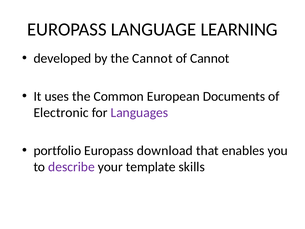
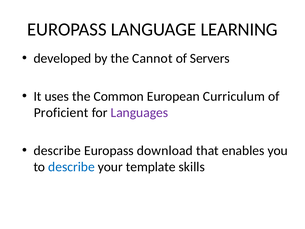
of Cannot: Cannot -> Servers
Documents: Documents -> Curriculum
Electronic: Electronic -> Proficient
portfolio at (57, 151): portfolio -> describe
describe at (71, 167) colour: purple -> blue
